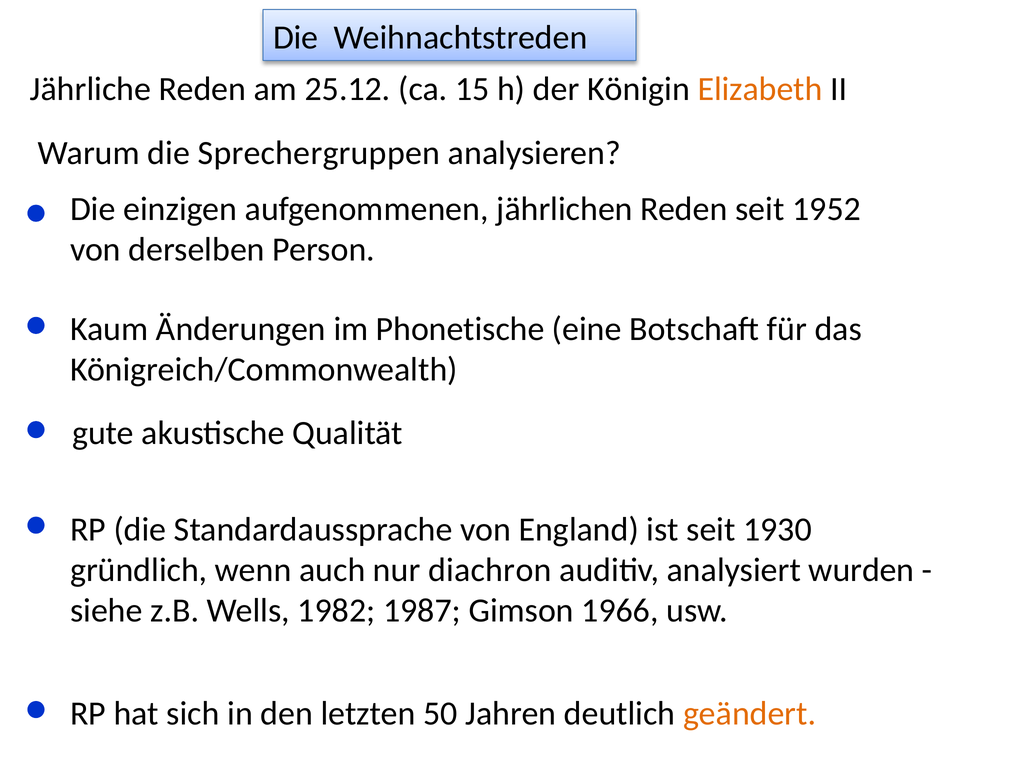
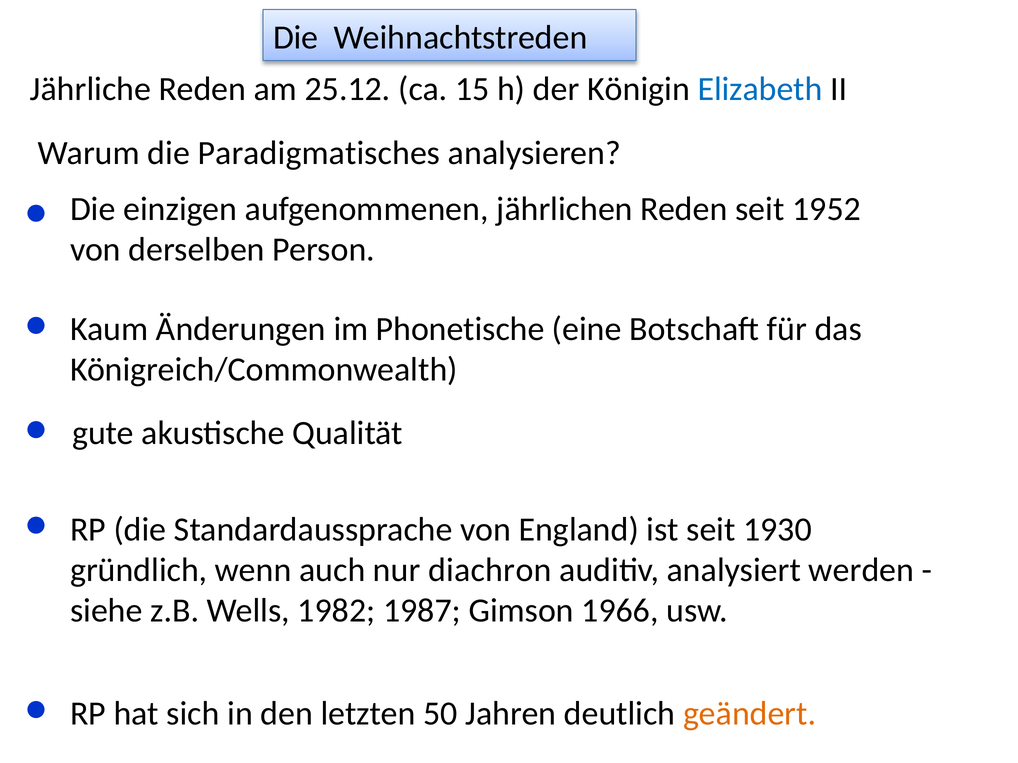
Elizabeth colour: orange -> blue
Sprechergruppen: Sprechergruppen -> Paradigmatisches
wurden: wurden -> werden
